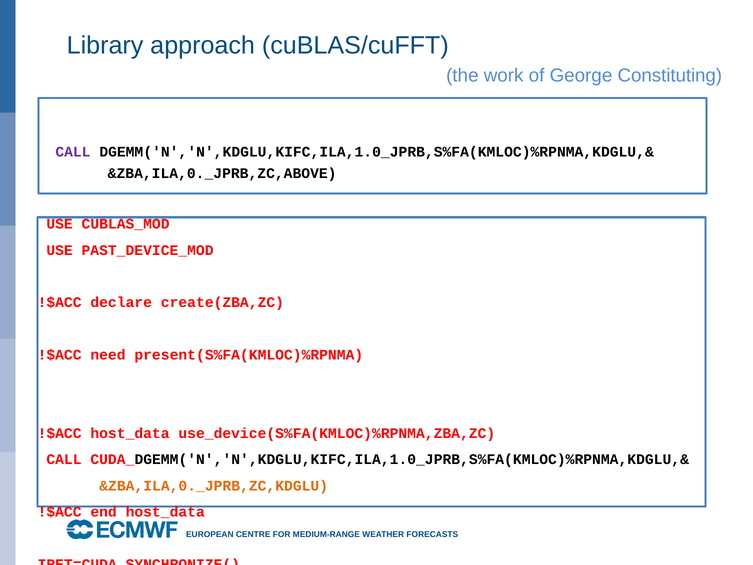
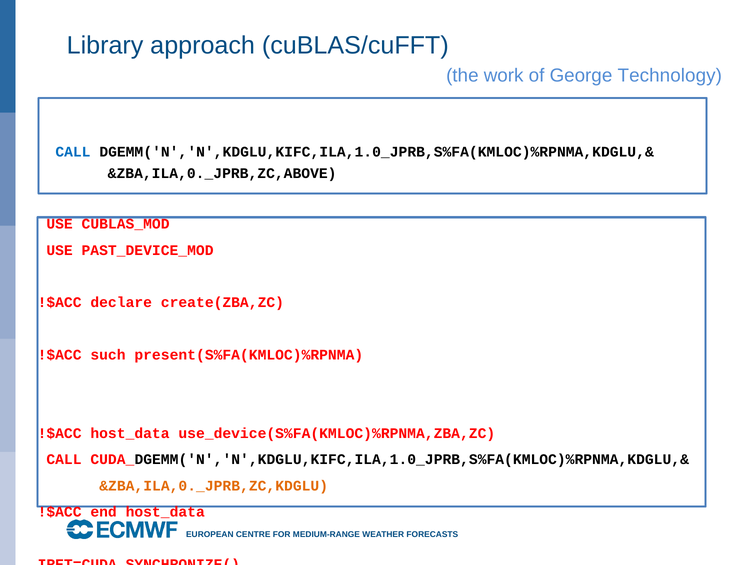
Constituting: Constituting -> Technology
CALL at (73, 152) colour: purple -> blue
need: need -> such
